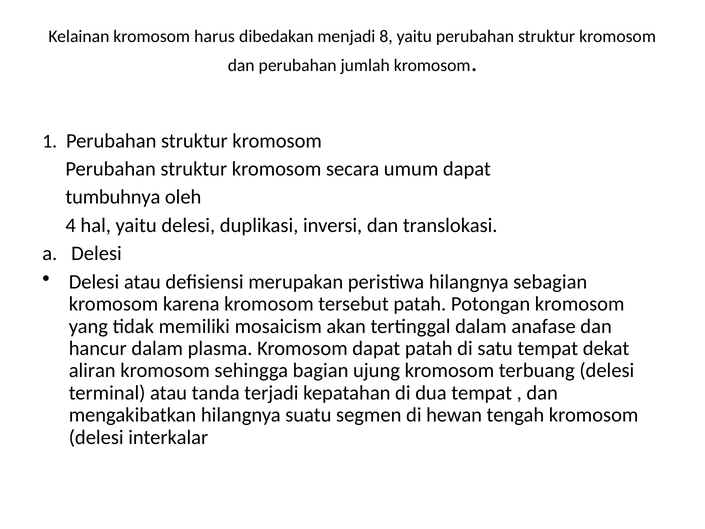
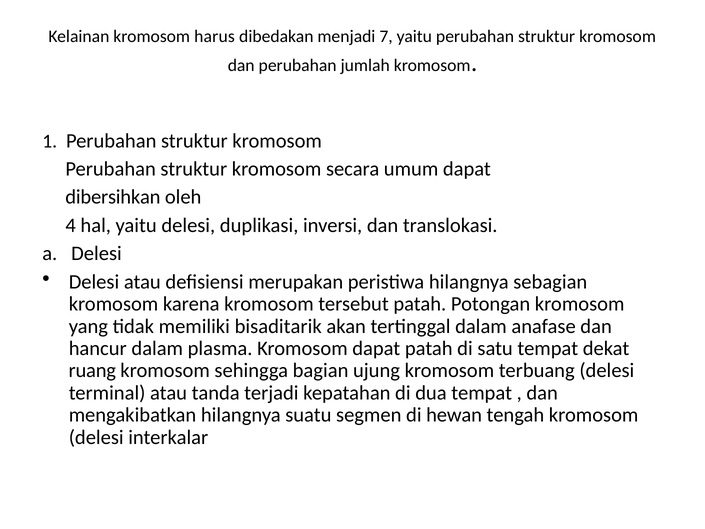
8: 8 -> 7
tumbuhnya: tumbuhnya -> dibersihkan
mosaicism: mosaicism -> bisaditarik
aliran: aliran -> ruang
